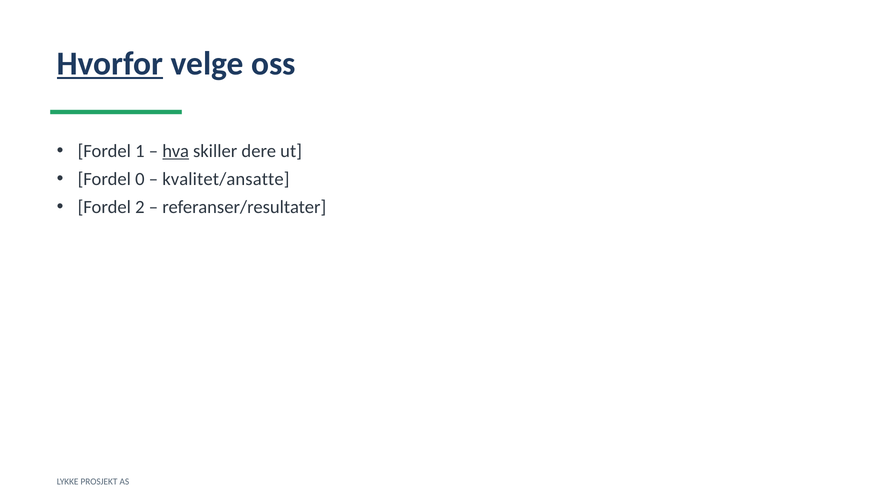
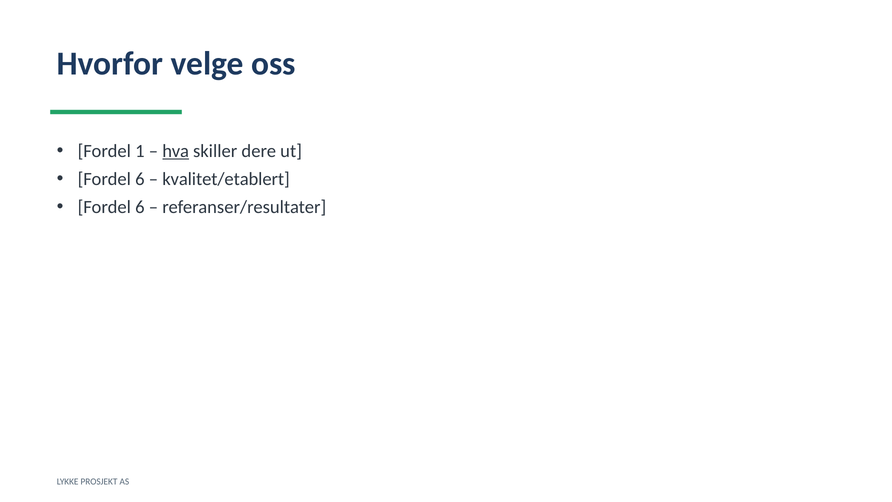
Hvorfor underline: present -> none
0 at (140, 179): 0 -> 6
kvalitet/ansatte: kvalitet/ansatte -> kvalitet/etablert
2 at (140, 207): 2 -> 6
